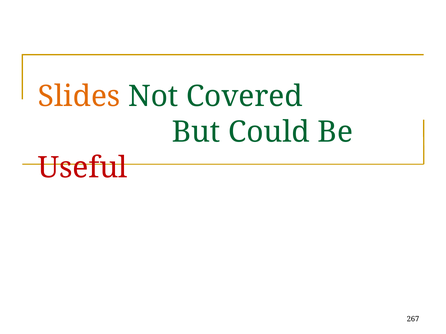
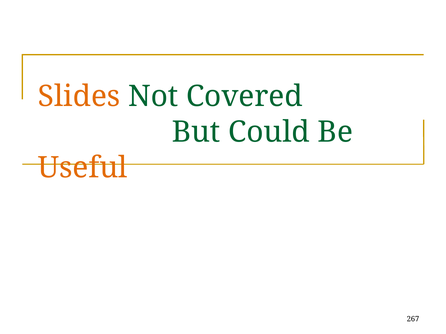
Useful colour: red -> orange
